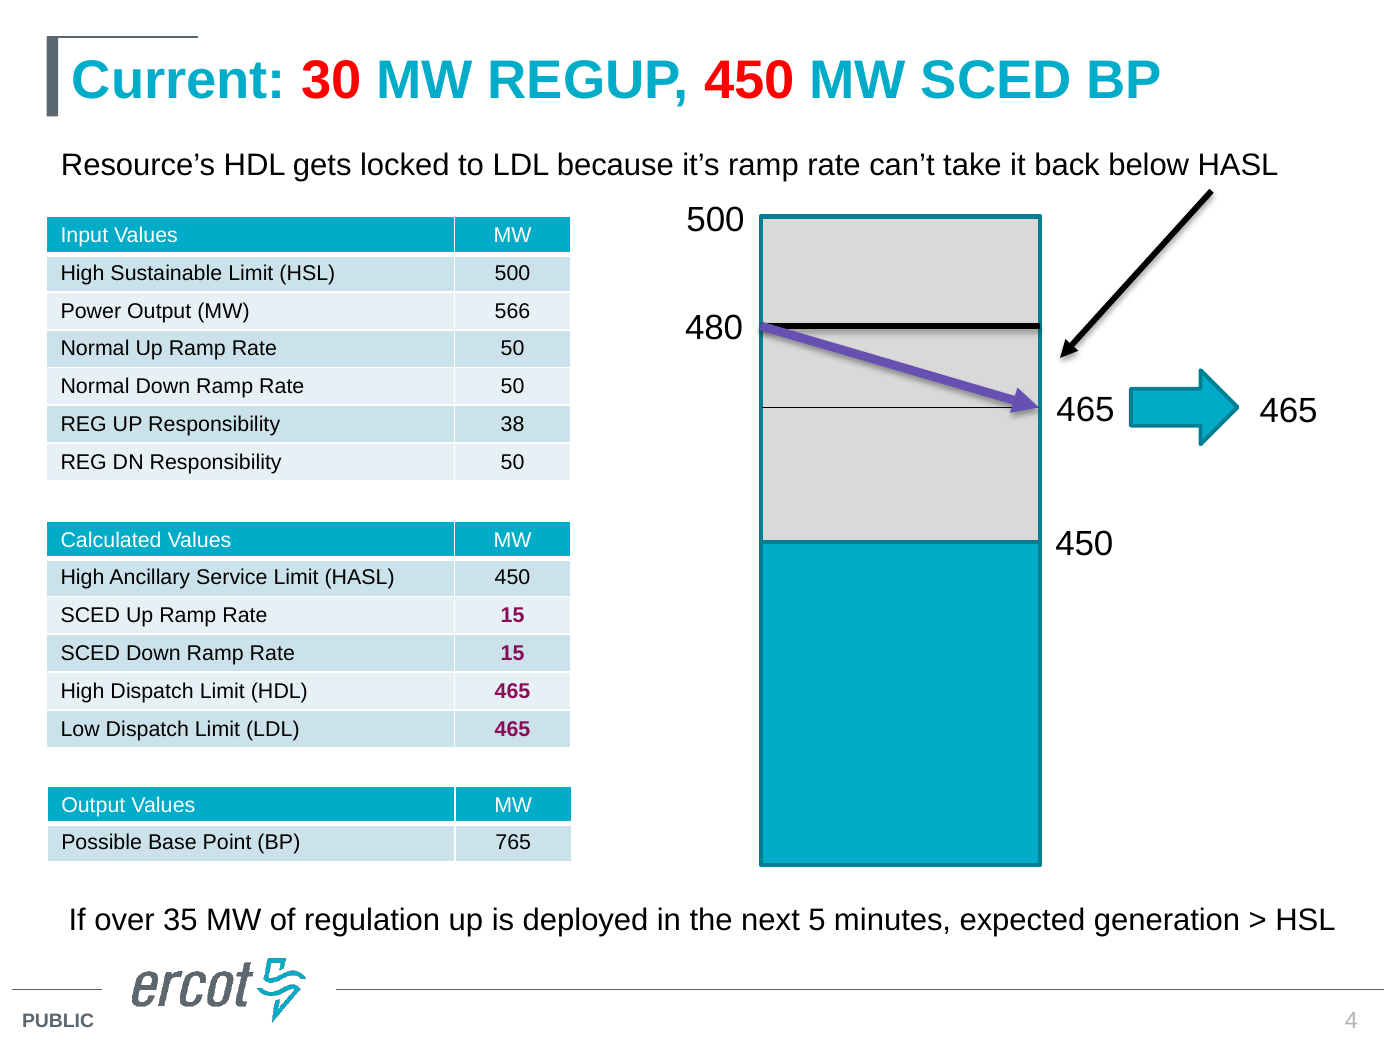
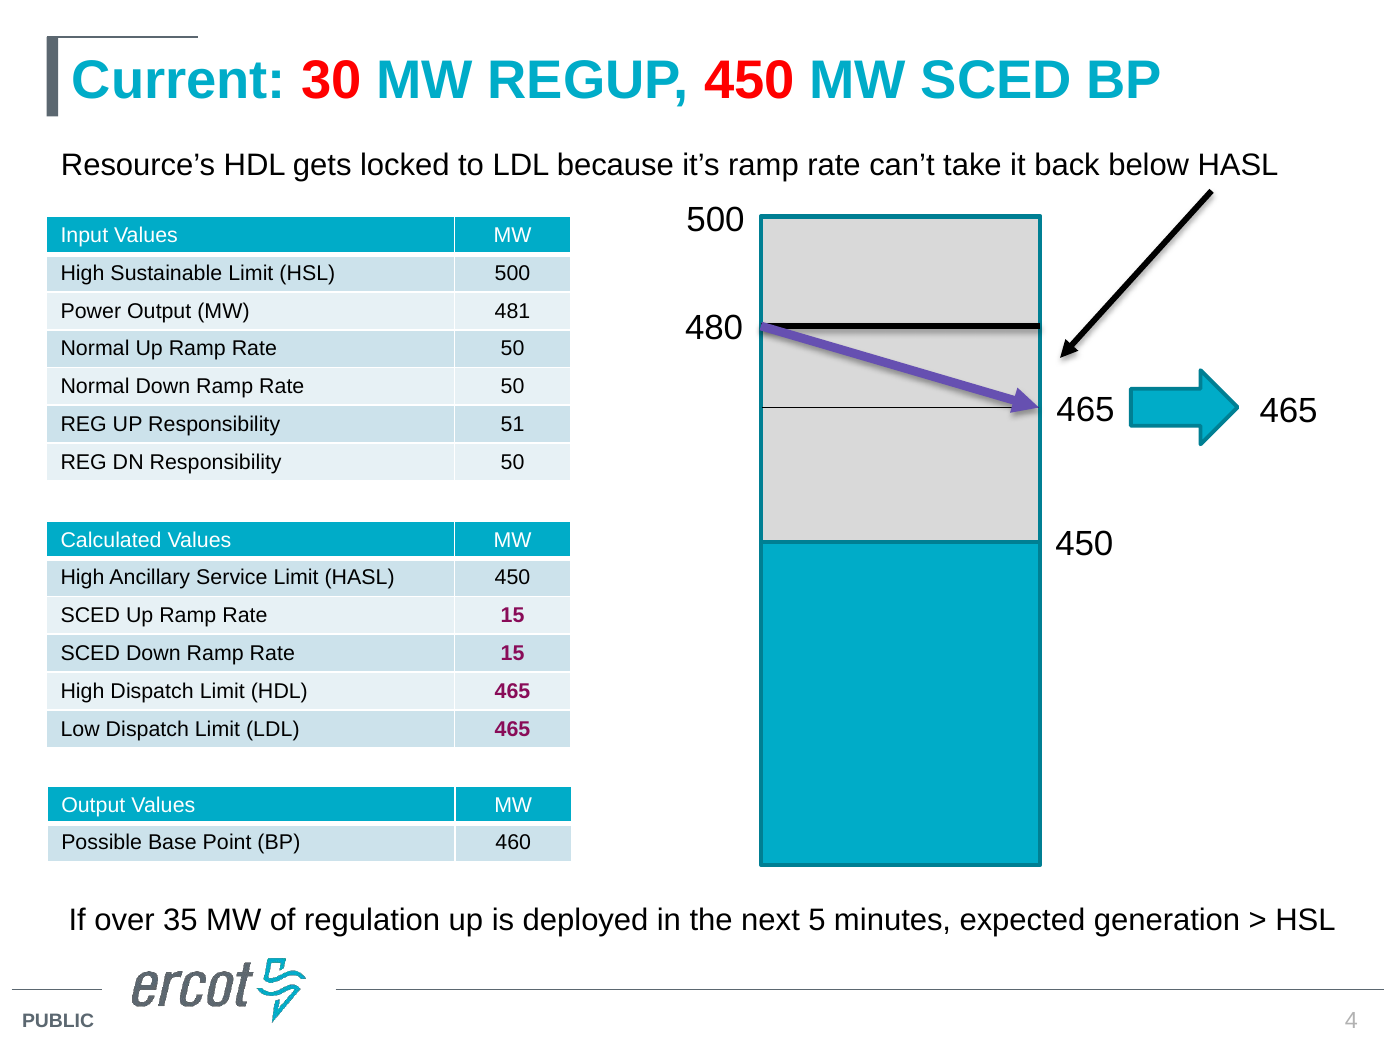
566: 566 -> 481
38: 38 -> 51
765: 765 -> 460
